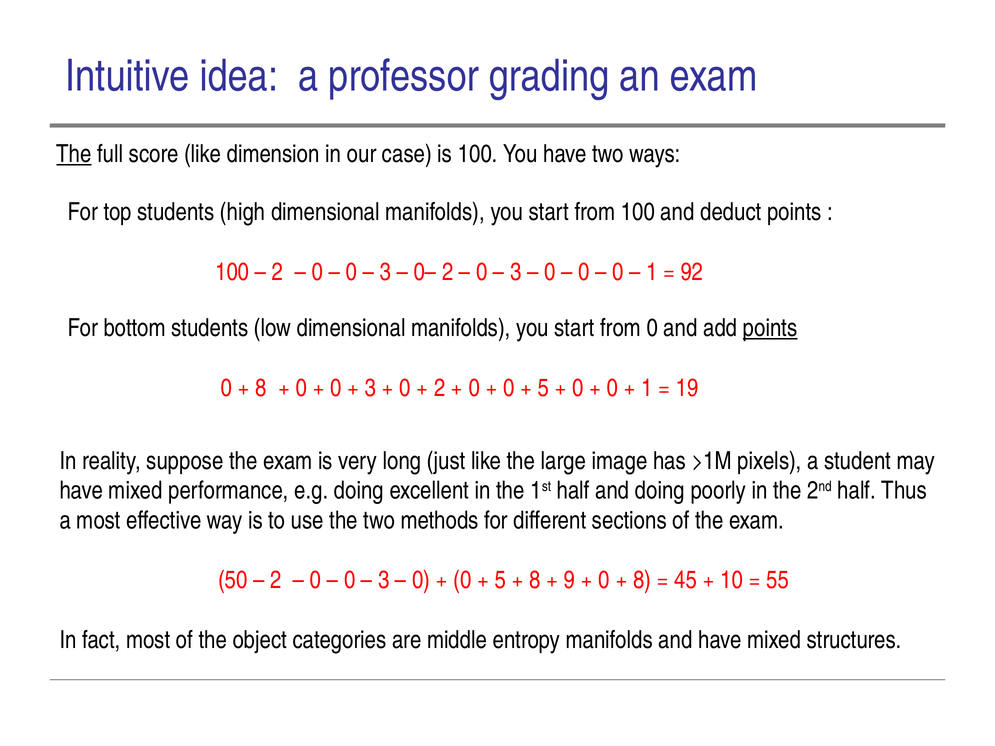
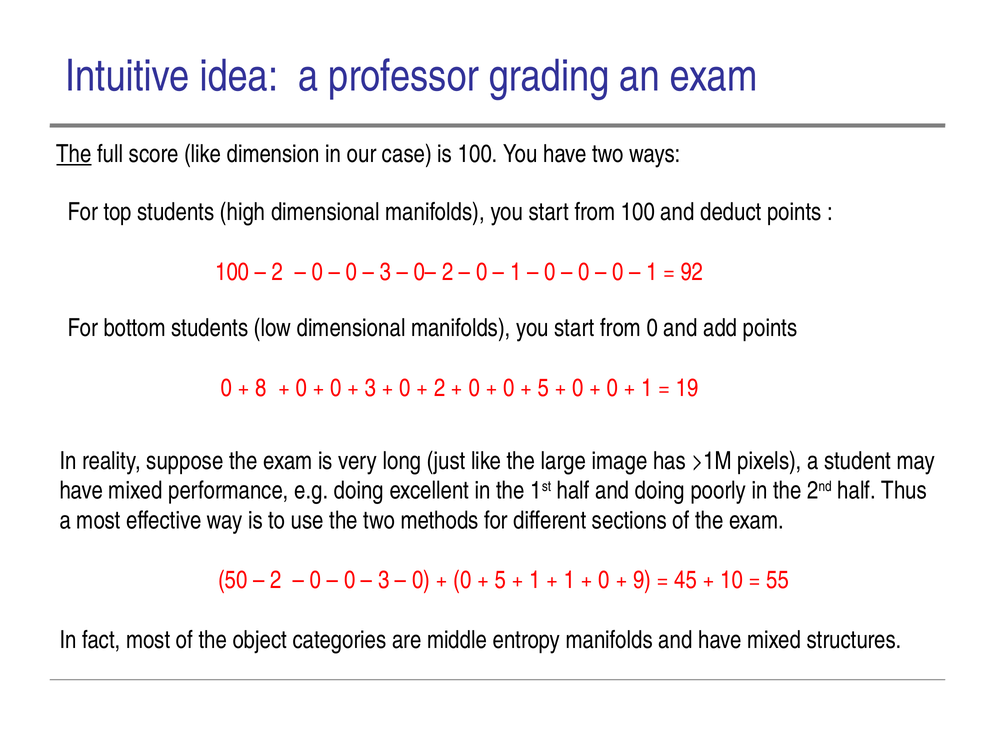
3 at (516, 272): 3 -> 1
points at (770, 328) underline: present -> none
8 at (535, 580): 8 -> 1
9 at (570, 580): 9 -> 1
8 at (642, 580): 8 -> 9
